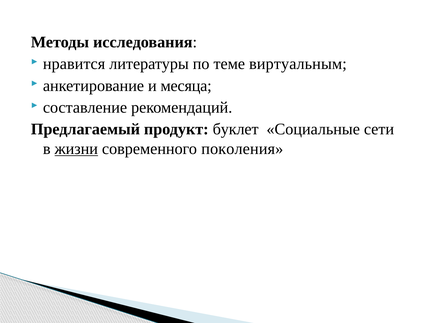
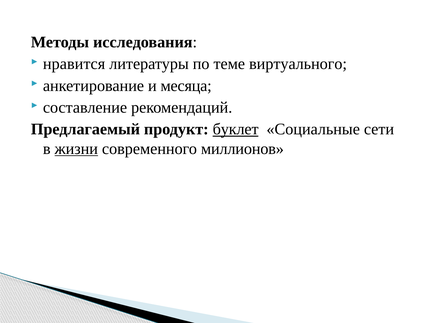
виртуальным: виртуальным -> виртуального
буклет underline: none -> present
поколения: поколения -> миллионов
